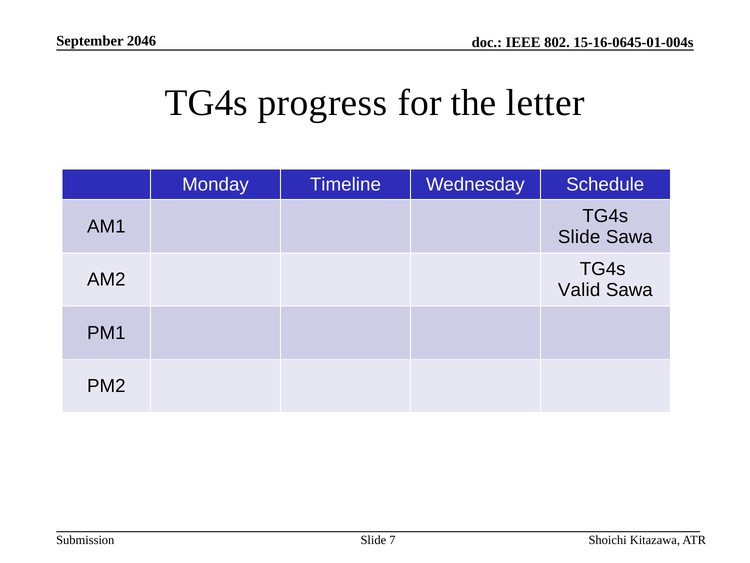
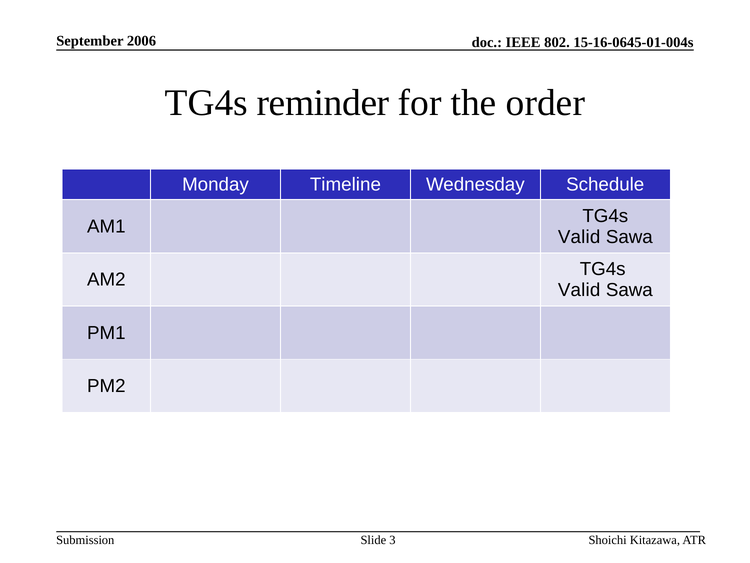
2046: 2046 -> 2006
progress: progress -> reminder
letter: letter -> order
Slide at (579, 237): Slide -> Valid
7: 7 -> 3
